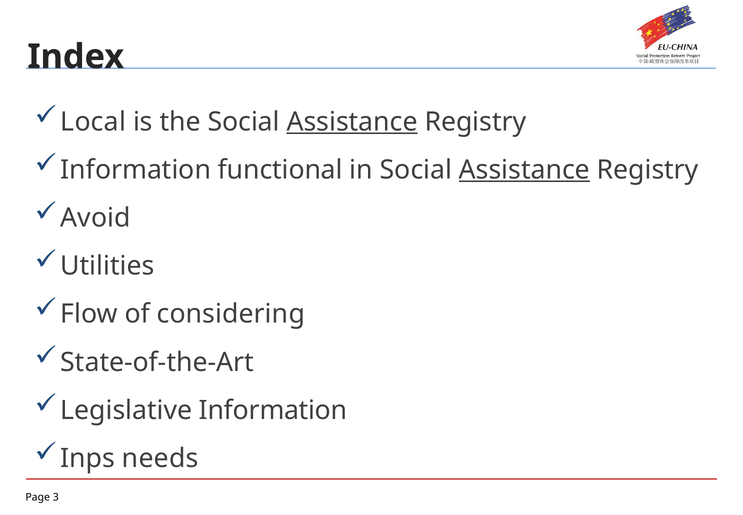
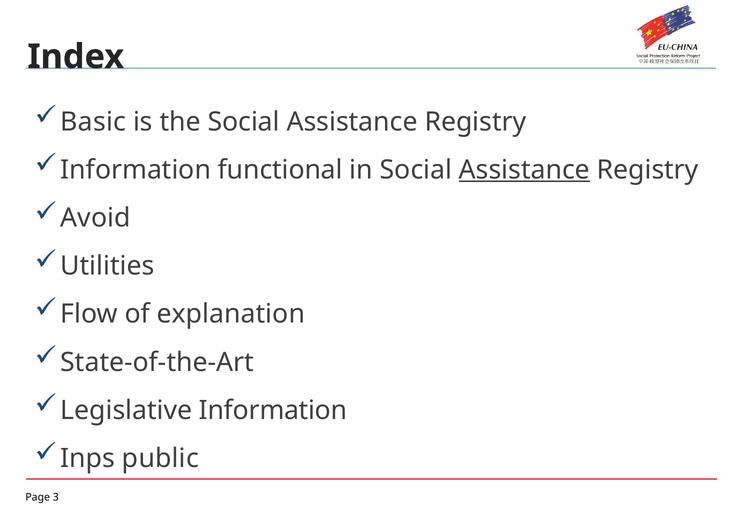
Local: Local -> Basic
Assistance at (352, 122) underline: present -> none
considering: considering -> explanation
needs: needs -> public
